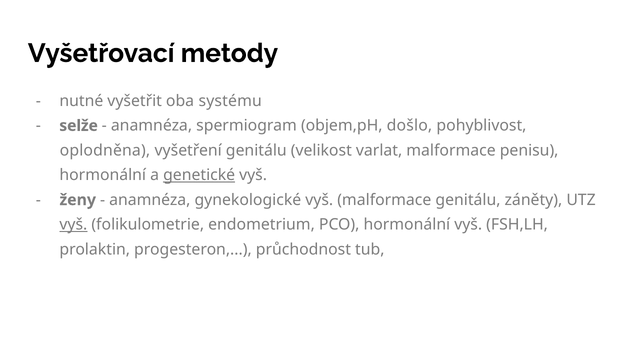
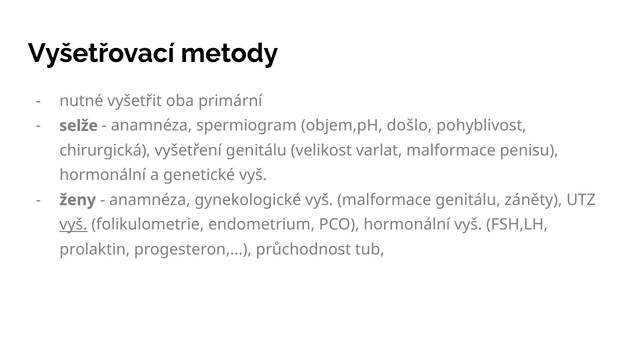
systému: systému -> primární
oplodněna: oplodněna -> chirurgická
genetické underline: present -> none
